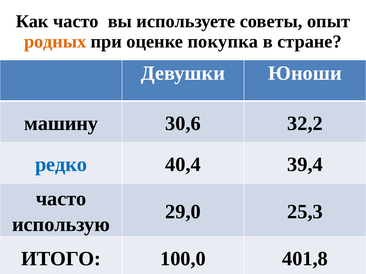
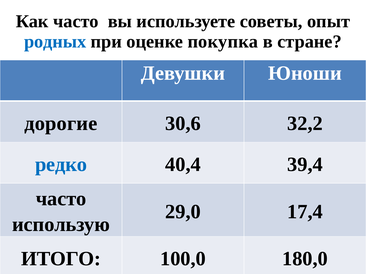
родных colour: orange -> blue
машину: машину -> дорогие
25,3: 25,3 -> 17,4
401,8: 401,8 -> 180,0
